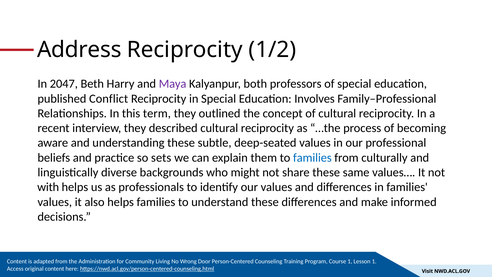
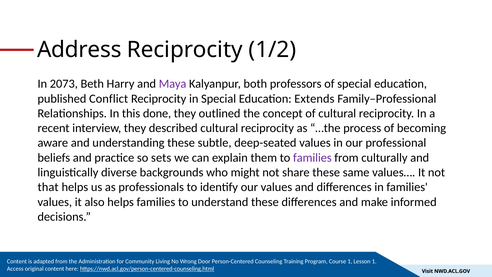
2047: 2047 -> 2073
Involves: Involves -> Extends
term: term -> done
families at (312, 158) colour: blue -> purple
with: with -> that
